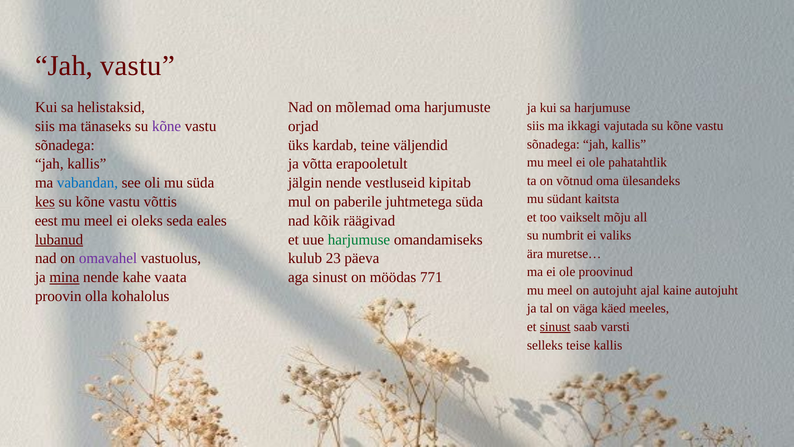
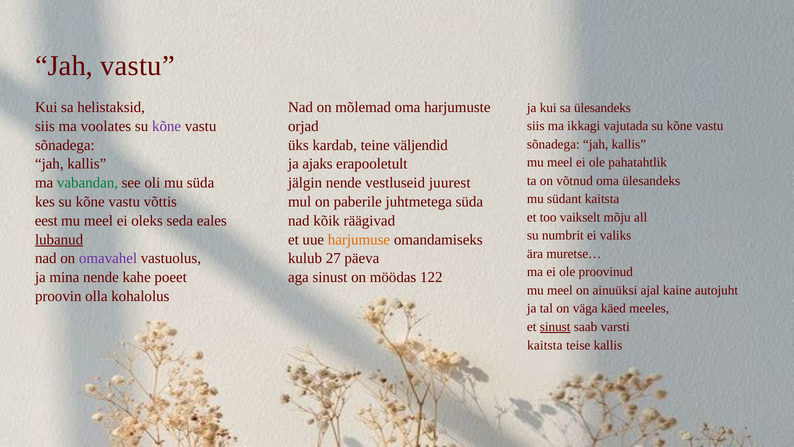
sa harjumuse: harjumuse -> ülesandeks
tänaseks: tänaseks -> voolates
võtta: võtta -> ajaks
vabandan colour: blue -> green
kipitab: kipitab -> juurest
kes underline: present -> none
harjumuse at (359, 239) colour: green -> orange
23: 23 -> 27
mina underline: present -> none
vaata: vaata -> poeet
771: 771 -> 122
on autojuht: autojuht -> ainuüksi
selleks at (545, 345): selleks -> kaitsta
